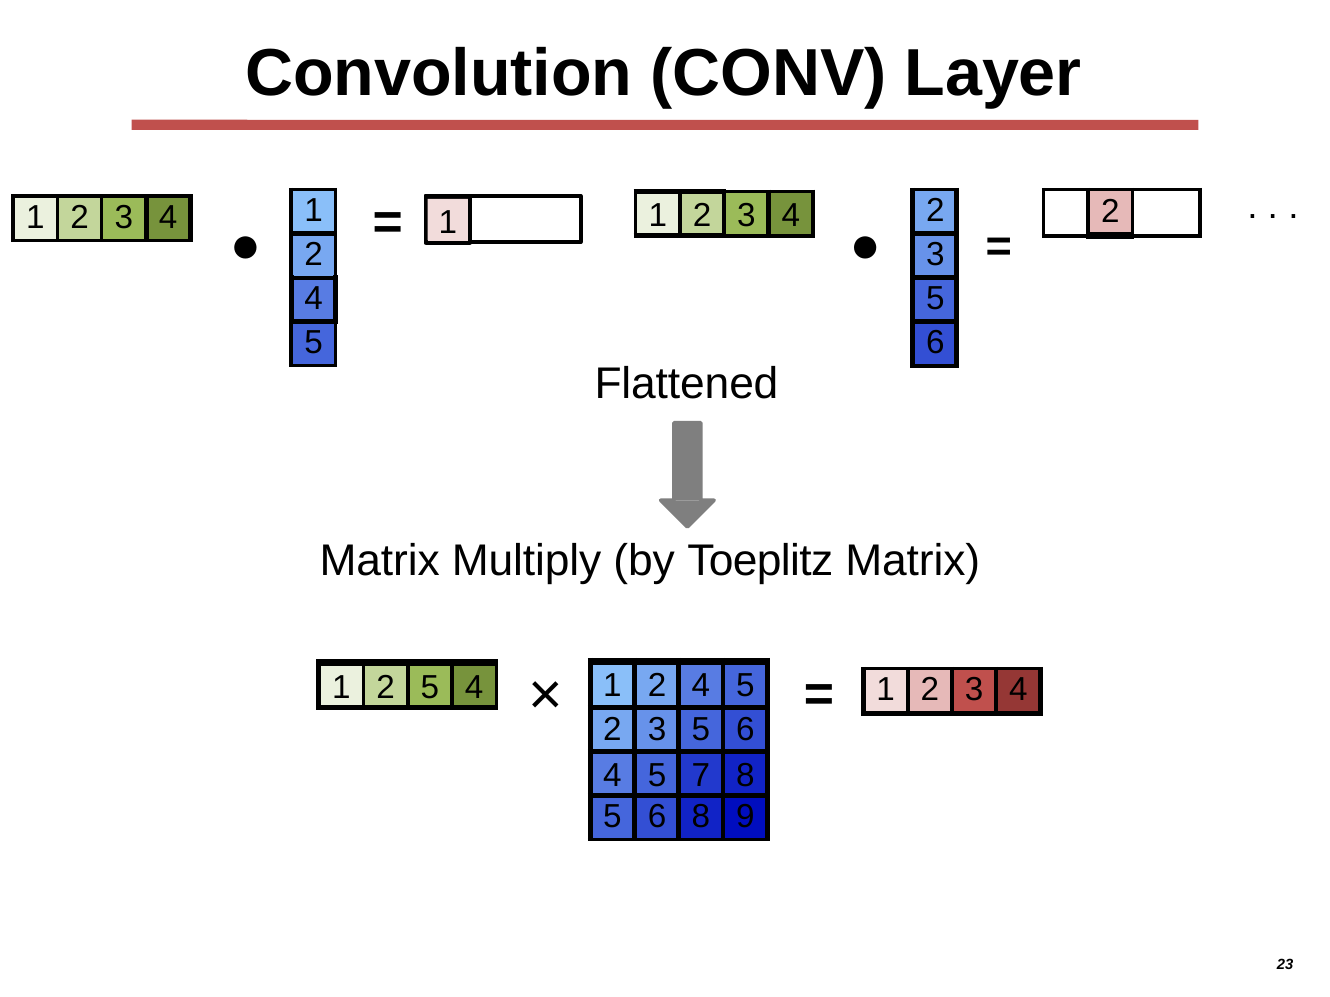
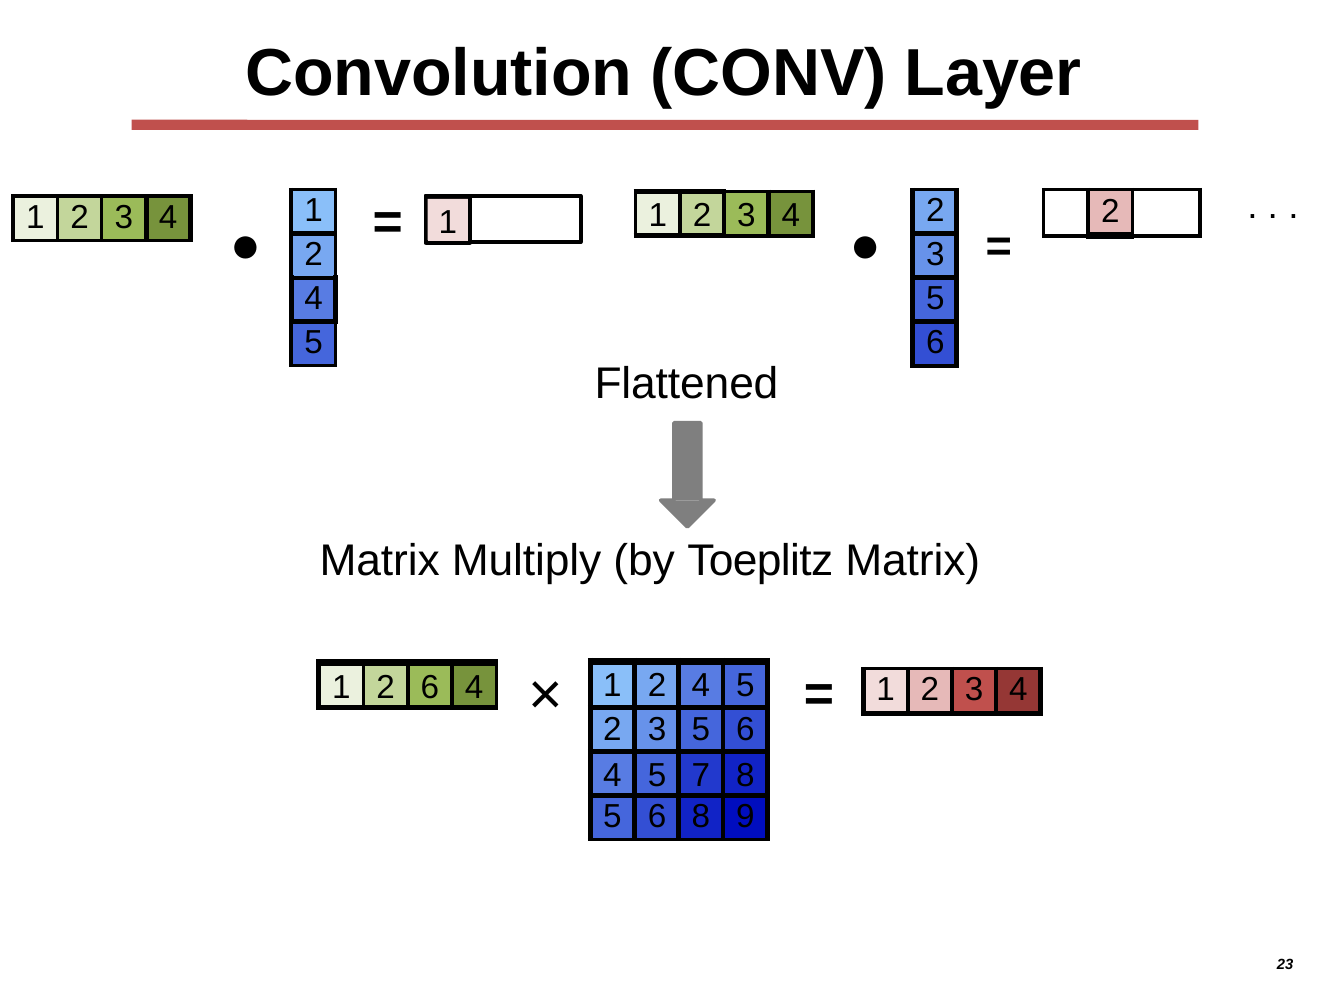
2 5: 5 -> 6
